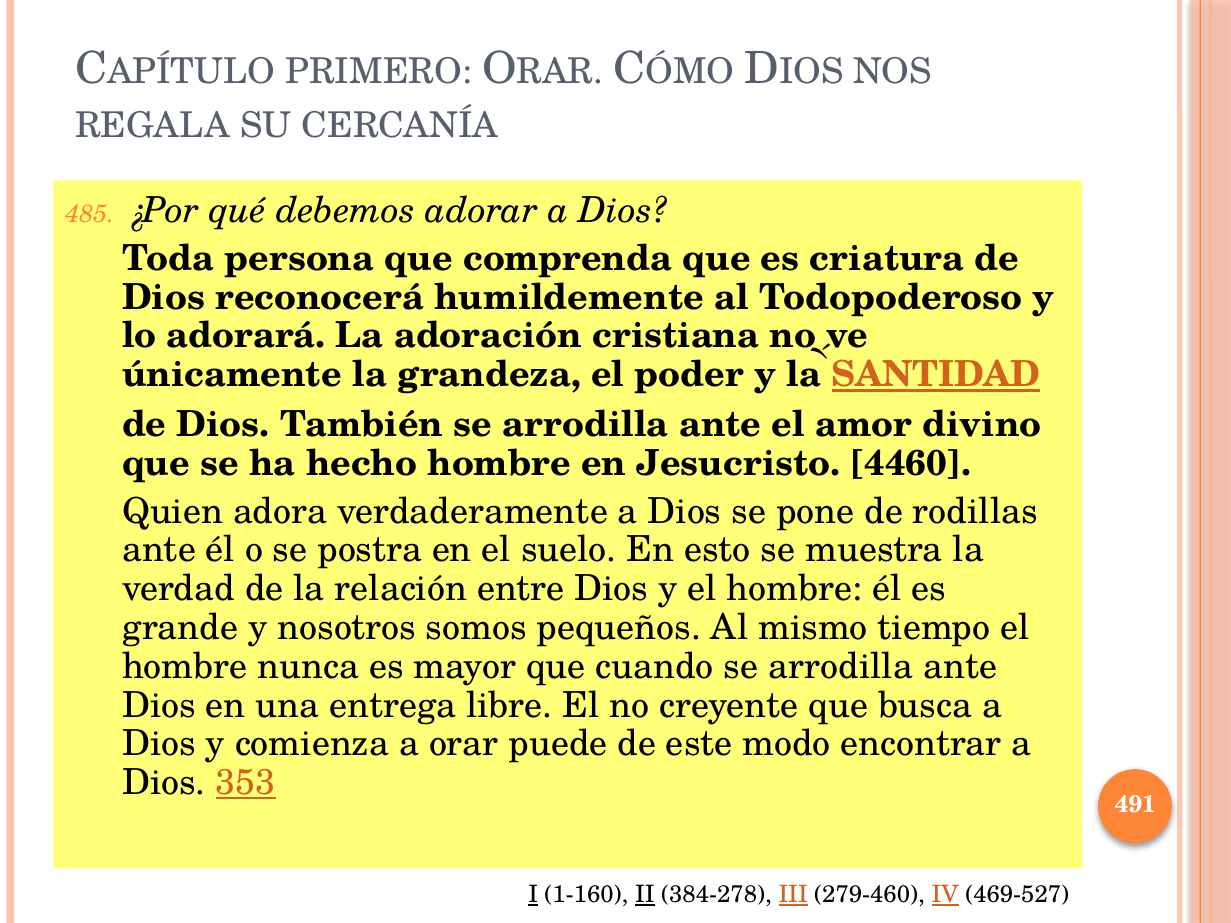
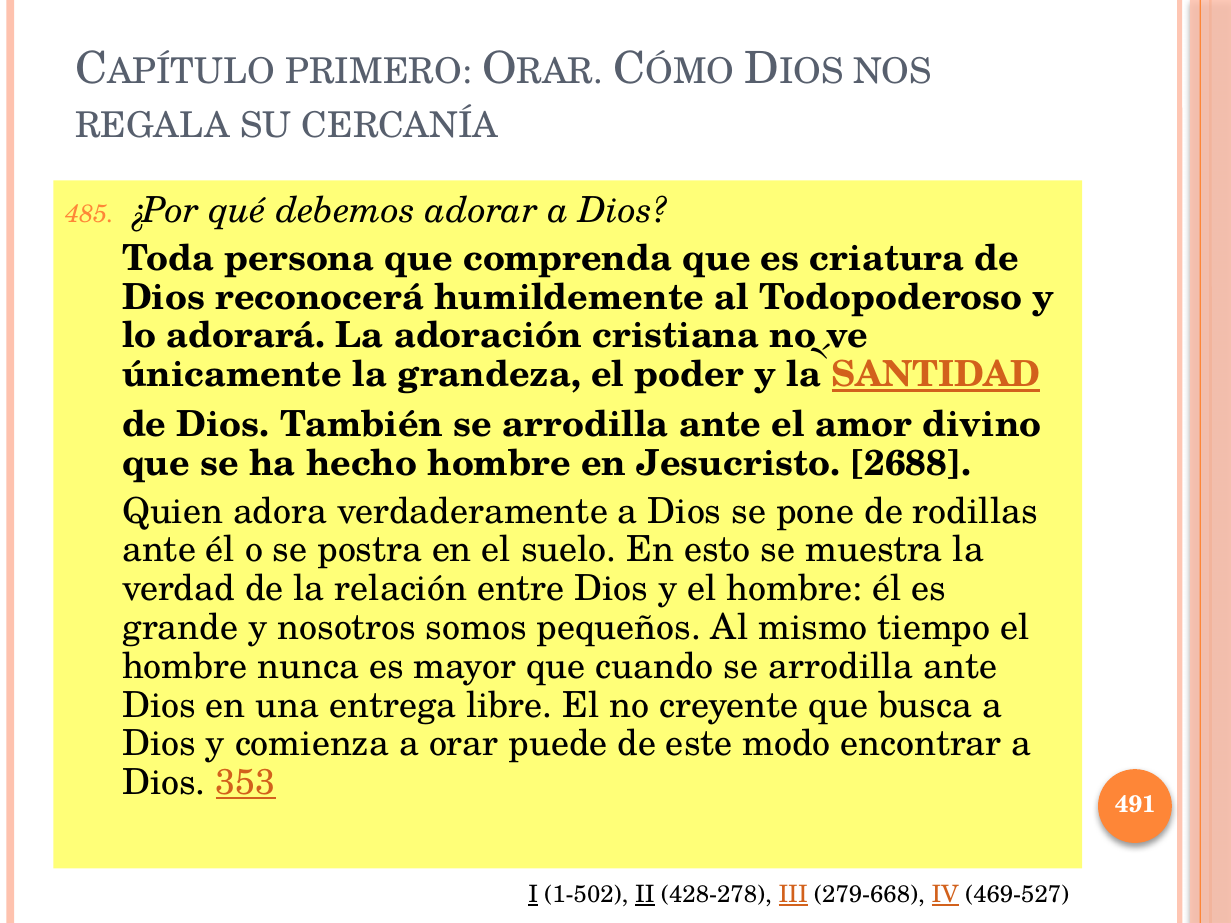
4460: 4460 -> 2688
1-160: 1-160 -> 1-502
384-278: 384-278 -> 428-278
279-460: 279-460 -> 279-668
